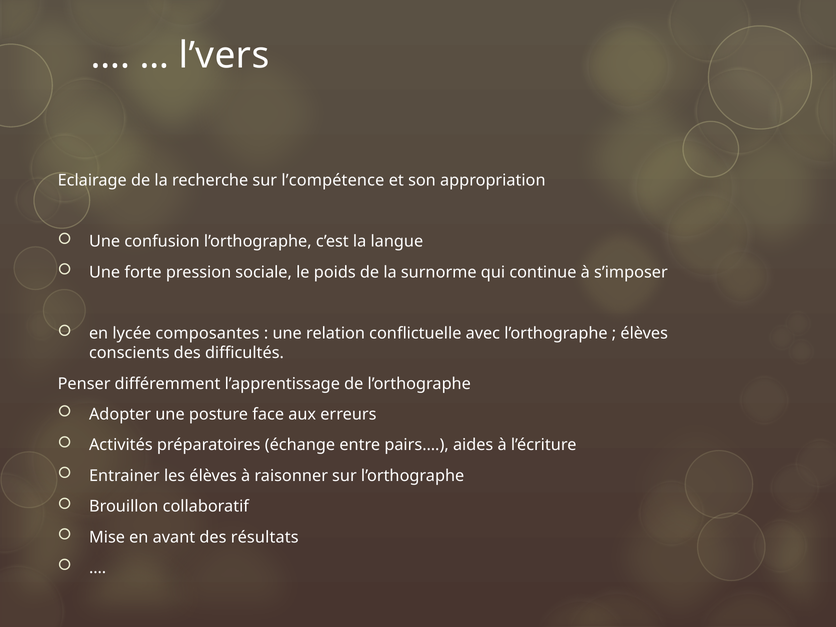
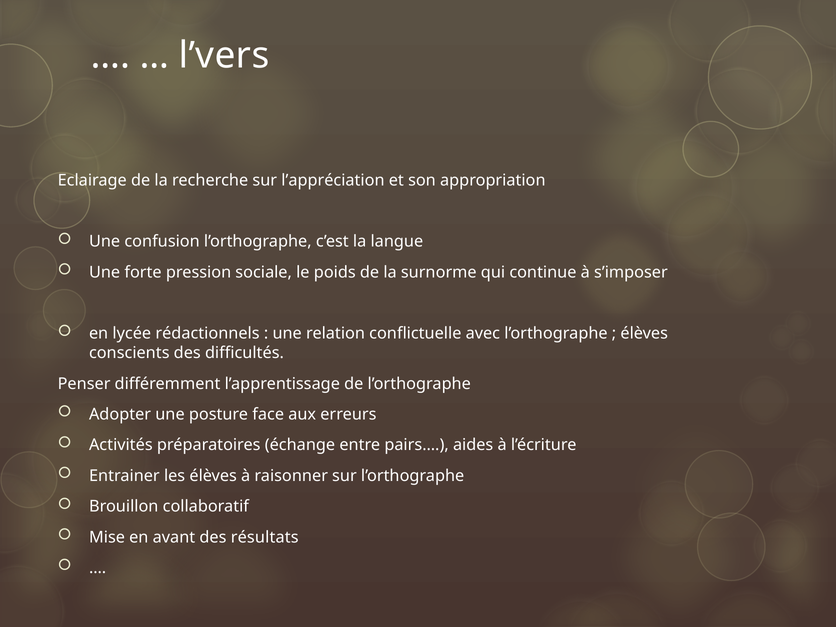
l’compétence: l’compétence -> l’appréciation
composantes: composantes -> rédactionnels
